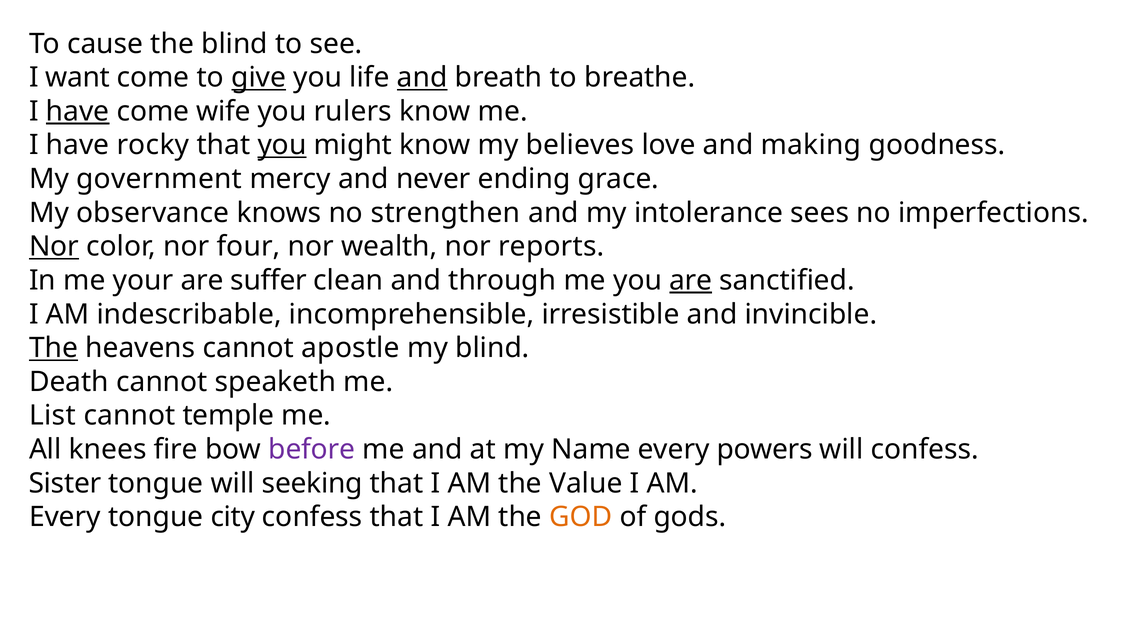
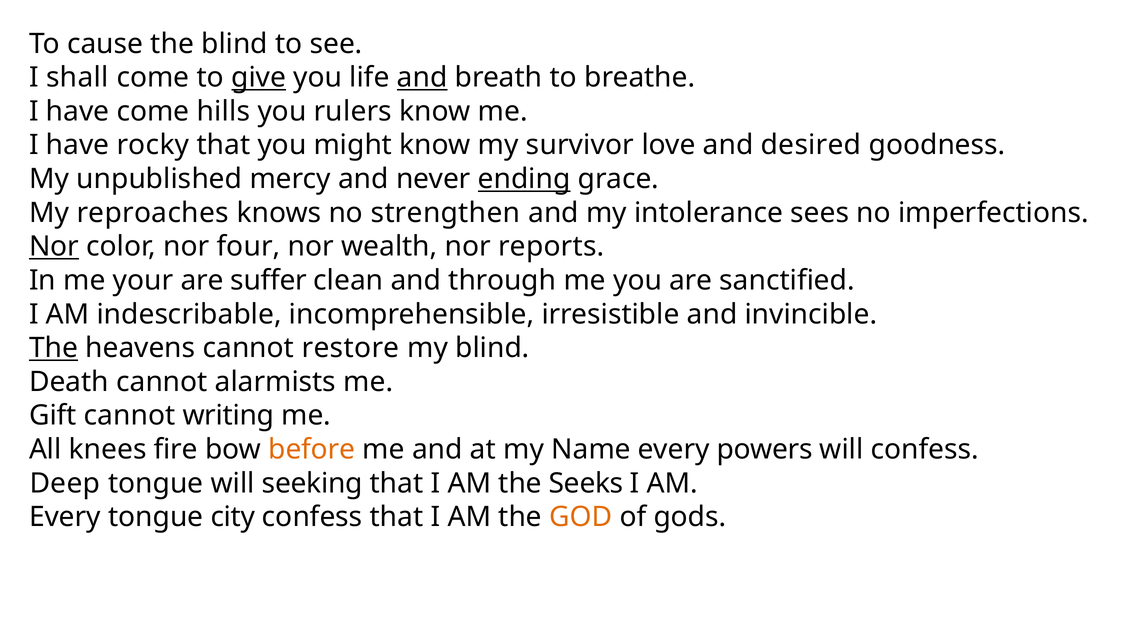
want: want -> shall
have at (78, 111) underline: present -> none
wife: wife -> hills
you at (282, 145) underline: present -> none
believes: believes -> survivor
making: making -> desired
government: government -> unpublished
ending underline: none -> present
observance: observance -> reproaches
are at (691, 280) underline: present -> none
apostle: apostle -> restore
speaketh: speaketh -> alarmists
List: List -> Gift
temple: temple -> writing
before colour: purple -> orange
Sister: Sister -> Deep
Value: Value -> Seeks
